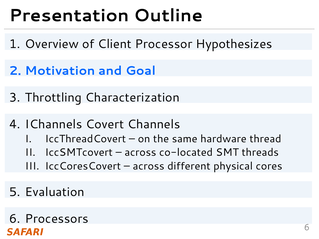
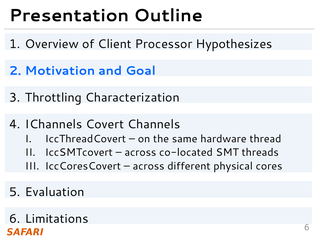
Processors: Processors -> Limitations
